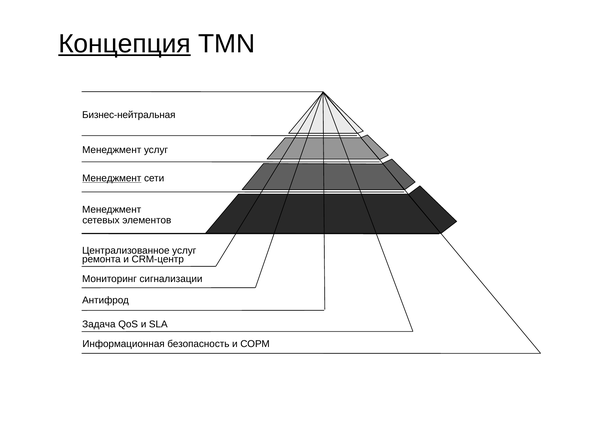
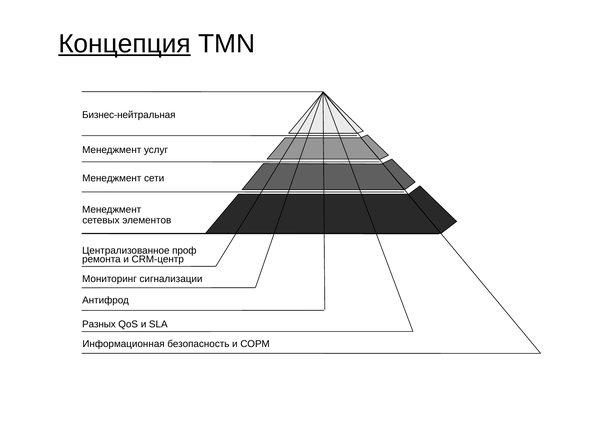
Менеджмент at (112, 178) underline: present -> none
Централизованное услуг: услуг -> проф
Задача: Задача -> Разных
